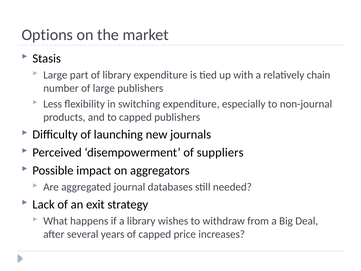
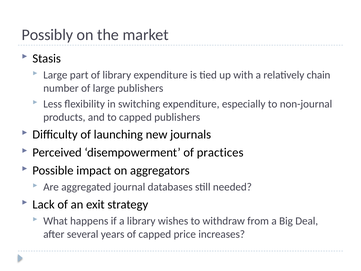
Options: Options -> Possibly
suppliers: suppliers -> practices
